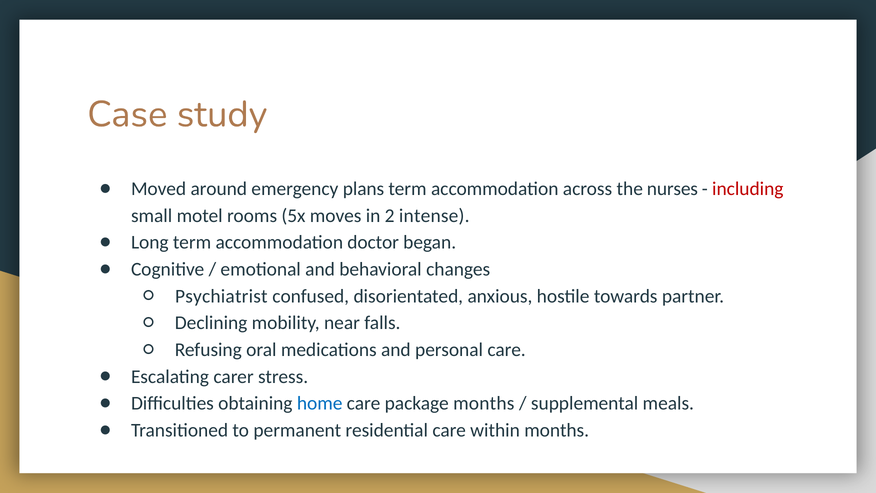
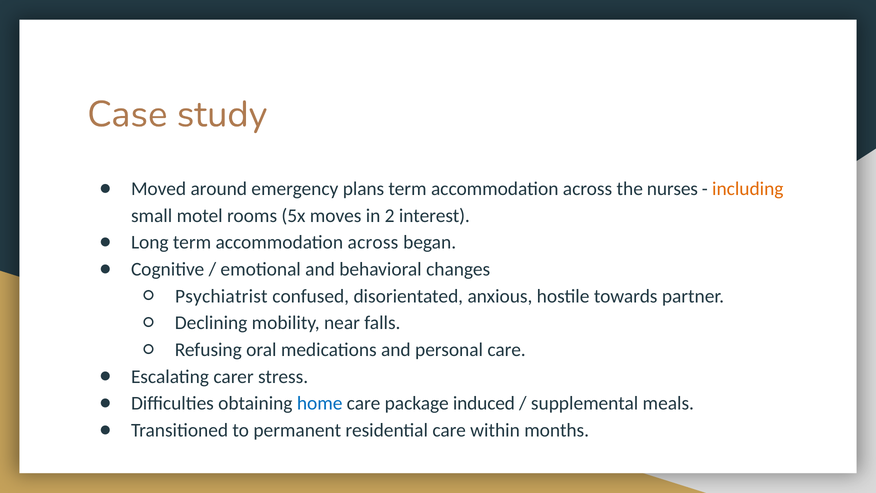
including colour: red -> orange
intense: intense -> interest
Long term accommodation doctor: doctor -> across
package months: months -> induced
